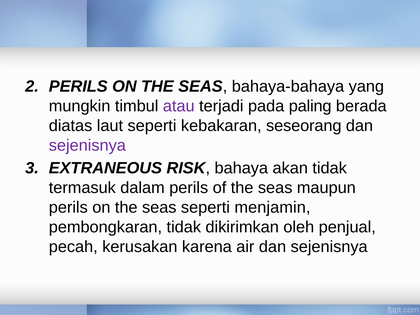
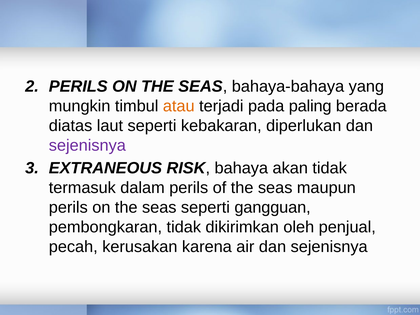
atau colour: purple -> orange
seseorang: seseorang -> diperlukan
menjamin: menjamin -> gangguan
